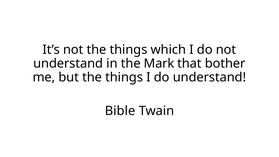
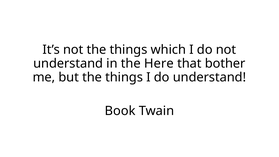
Mark: Mark -> Here
Bible: Bible -> Book
